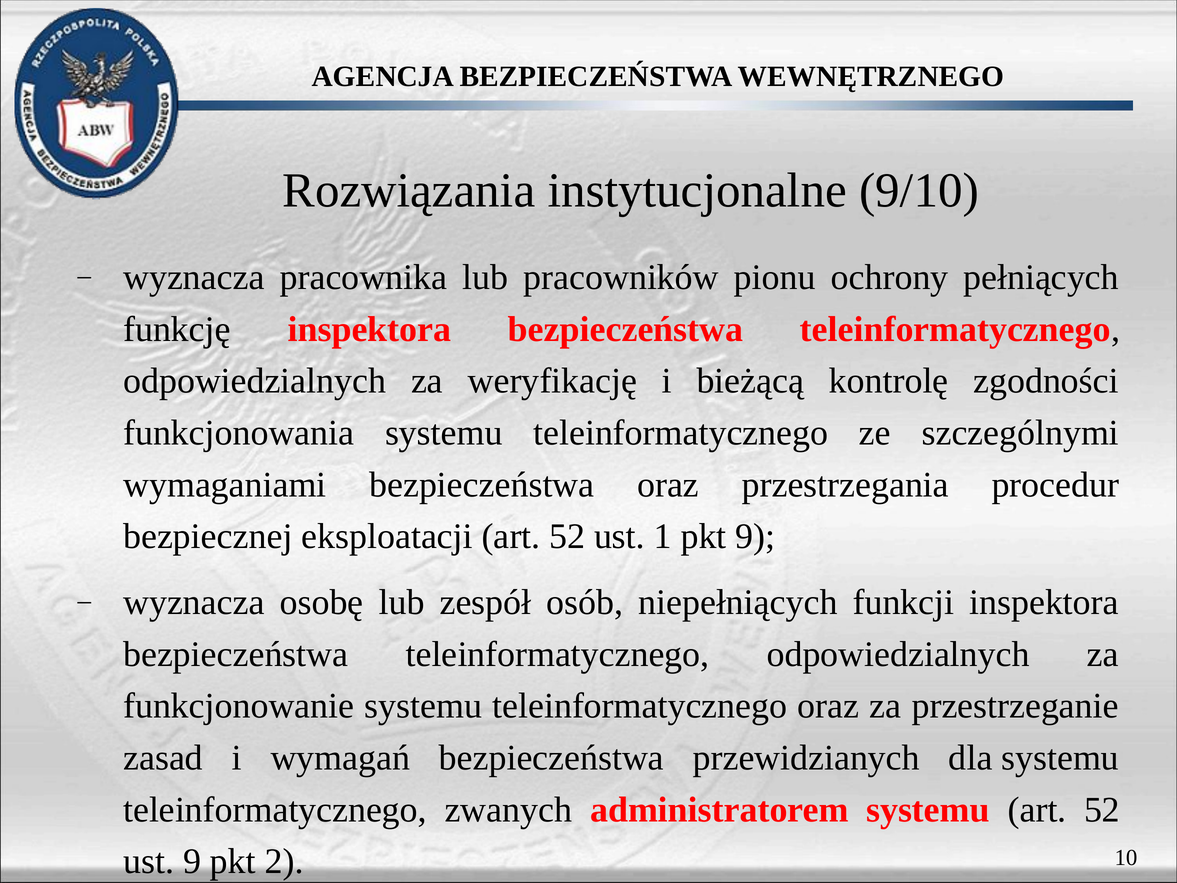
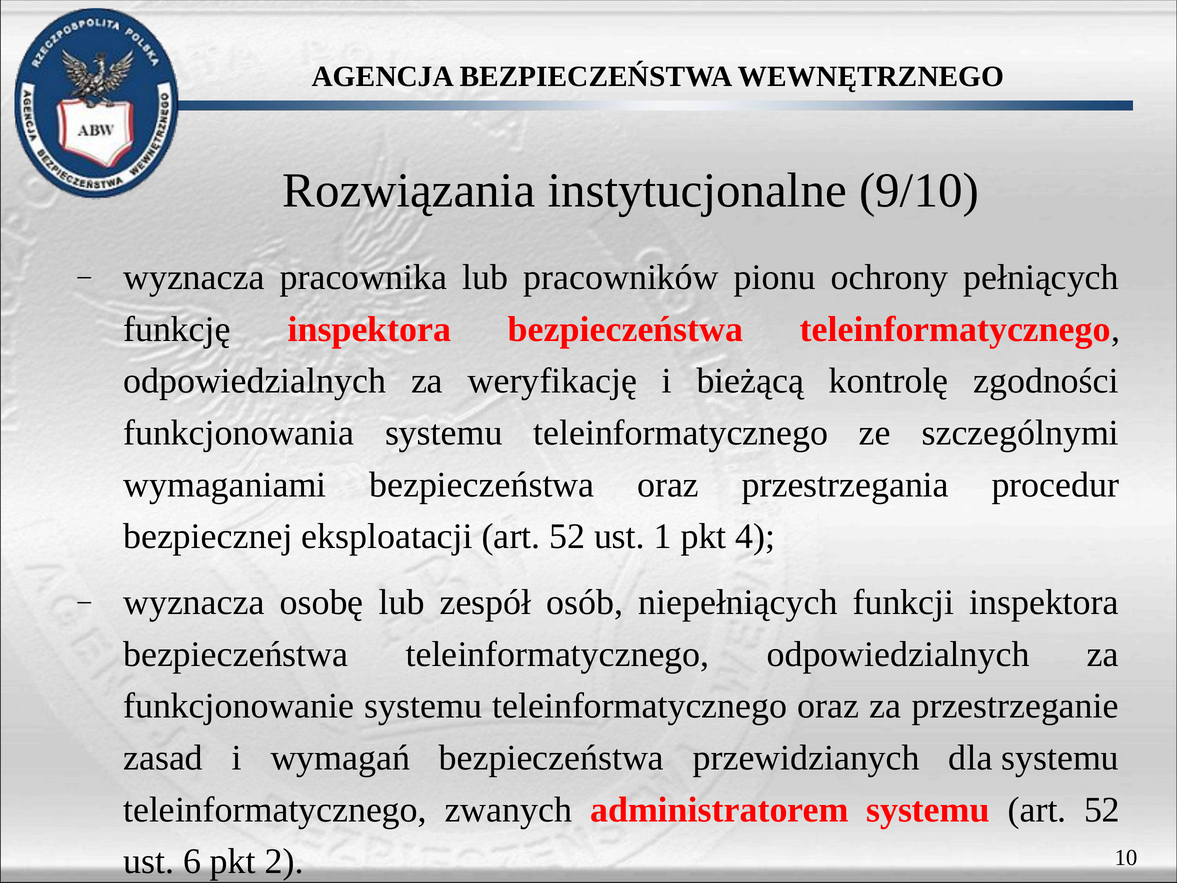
pkt 9: 9 -> 4
ust 9: 9 -> 6
